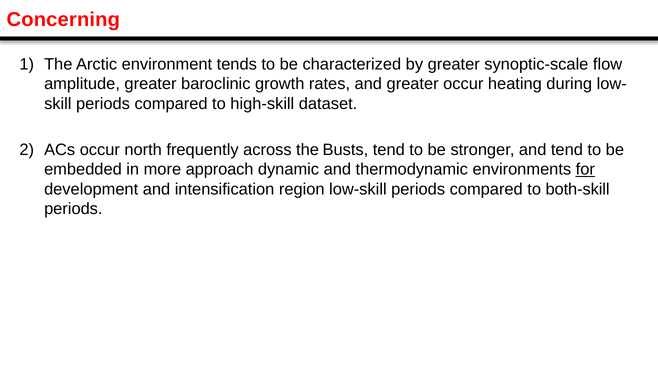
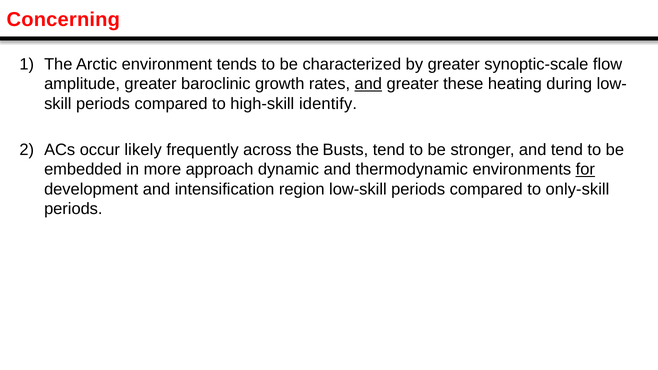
and at (368, 84) underline: none -> present
greater occur: occur -> these
dataset: dataset -> identify
north: north -> likely
both-skill: both-skill -> only-skill
